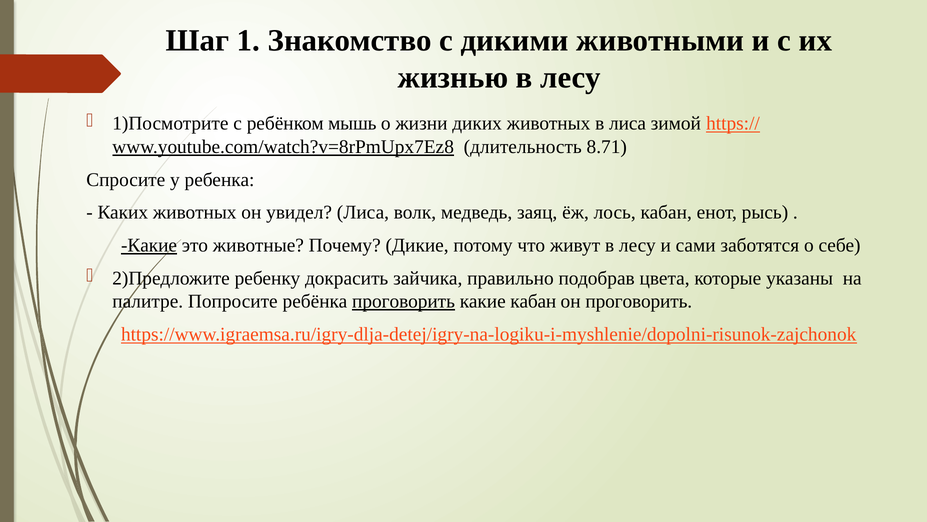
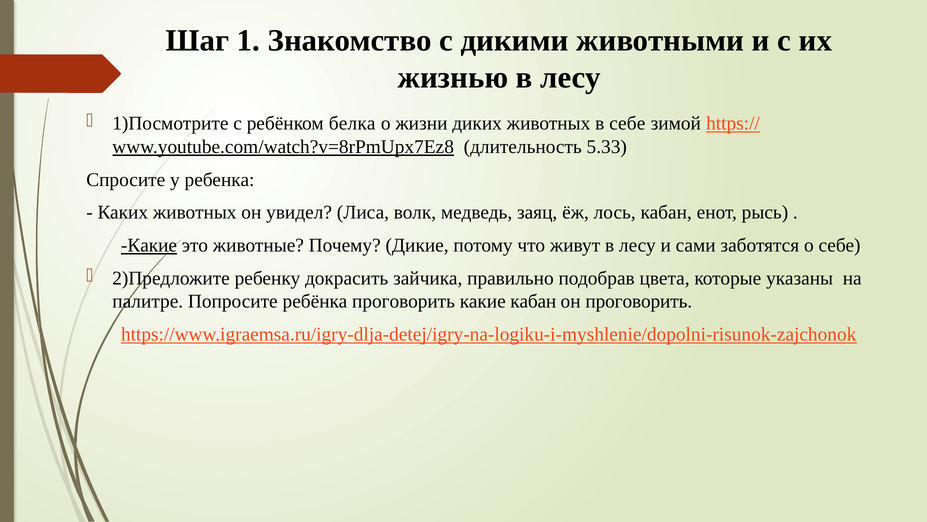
мышь: мышь -> белка
в лиса: лиса -> себе
8.71: 8.71 -> 5.33
проговорить at (404, 301) underline: present -> none
